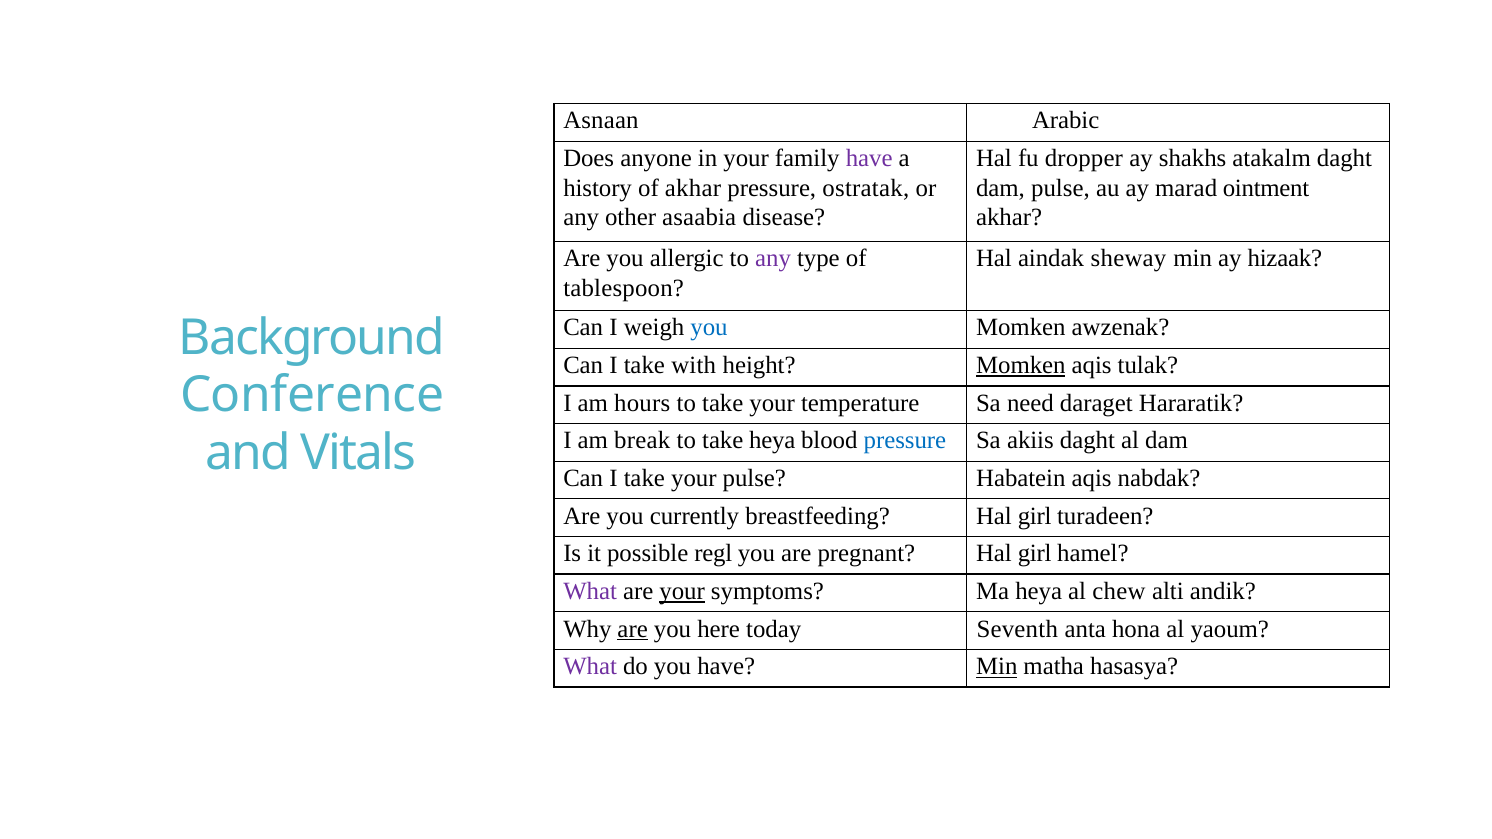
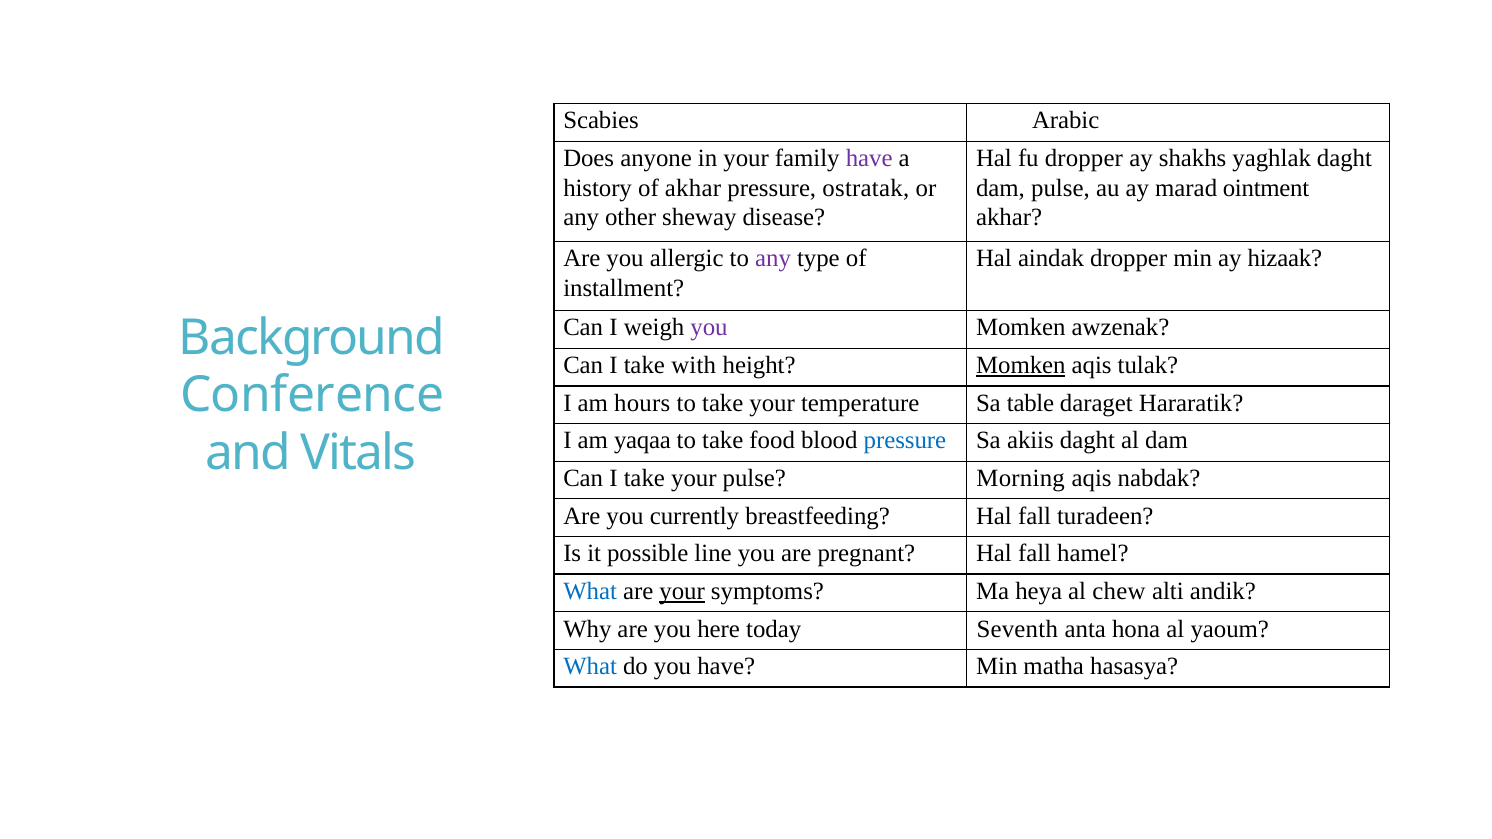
Asnaan: Asnaan -> Scabies
atakalm: atakalm -> yaghlak
asaabia: asaabia -> sheway
aindak sheway: sheway -> dropper
tablespoon: tablespoon -> installment
you at (709, 328) colour: blue -> purple
need: need -> table
break: break -> yaqaa
take heya: heya -> food
Habatein: Habatein -> Morning
breastfeeding Hal girl: girl -> fall
regl: regl -> line
pregnant Hal girl: girl -> fall
What at (590, 591) colour: purple -> blue
are at (633, 629) underline: present -> none
What at (590, 667) colour: purple -> blue
Min at (997, 667) underline: present -> none
